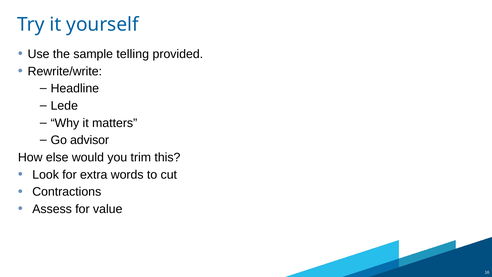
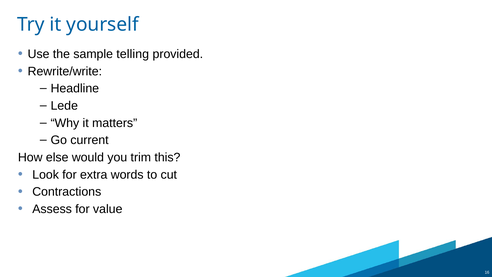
advisor: advisor -> current
